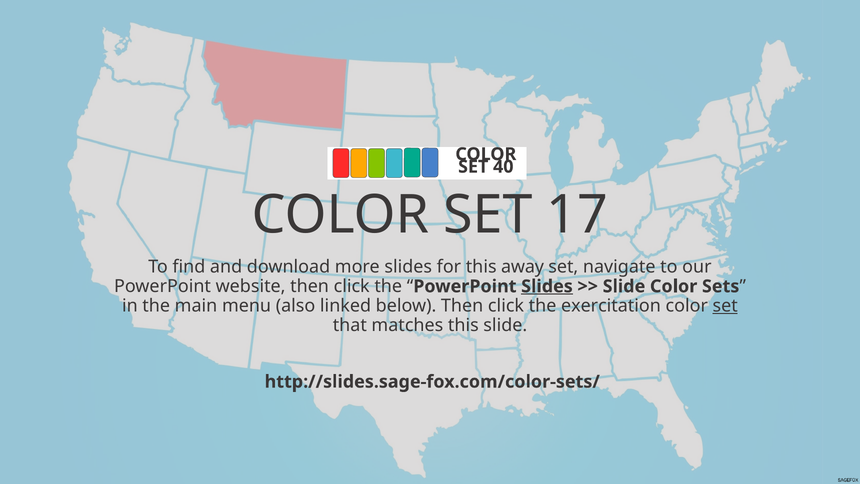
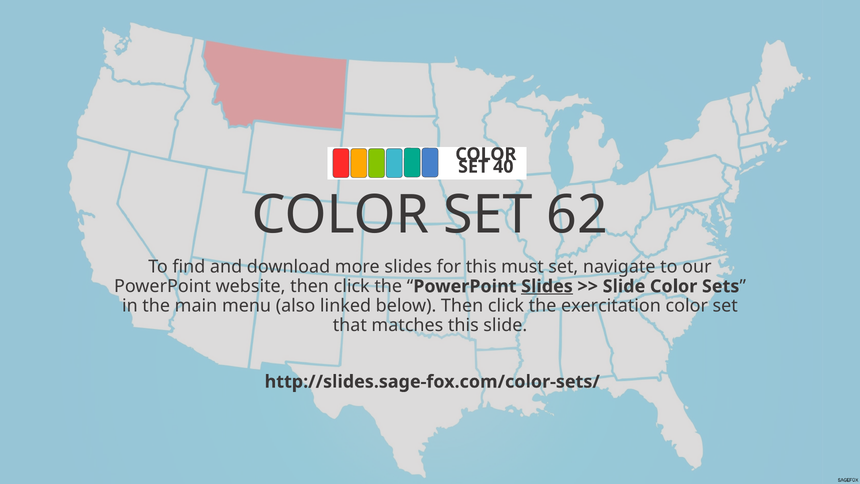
17: 17 -> 62
away: away -> must
set at (725, 306) underline: present -> none
